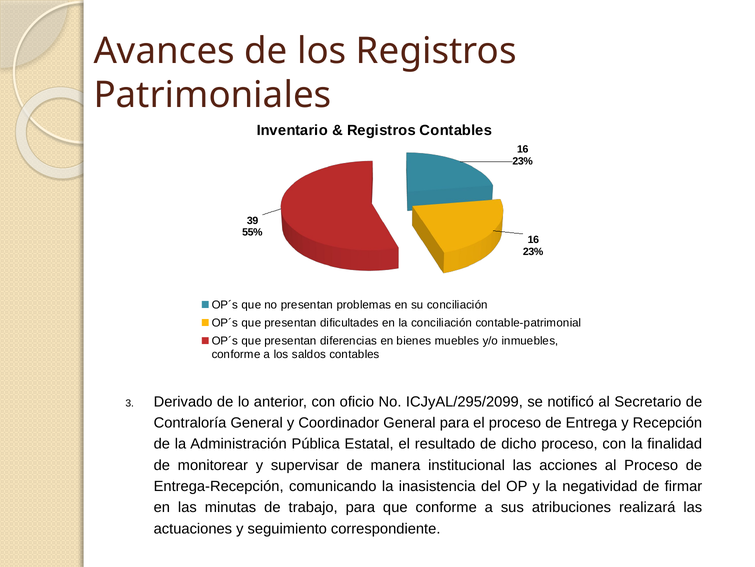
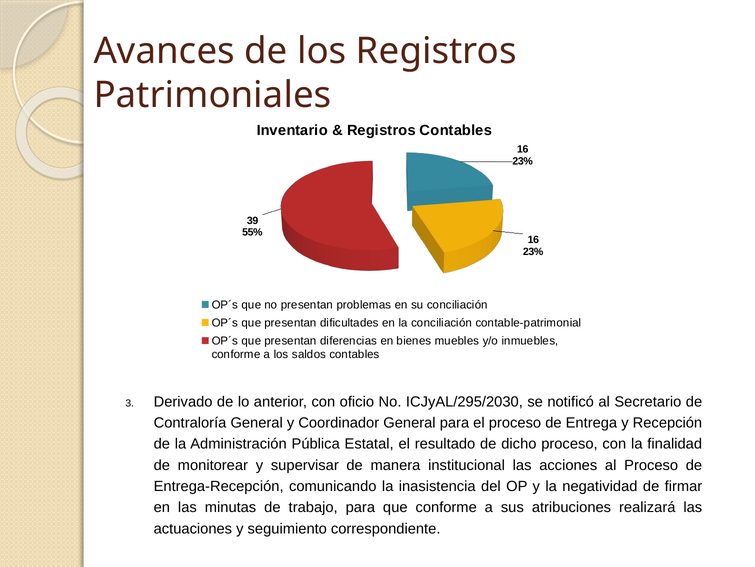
ICJyAL/295/2099: ICJyAL/295/2099 -> ICJyAL/295/2030
